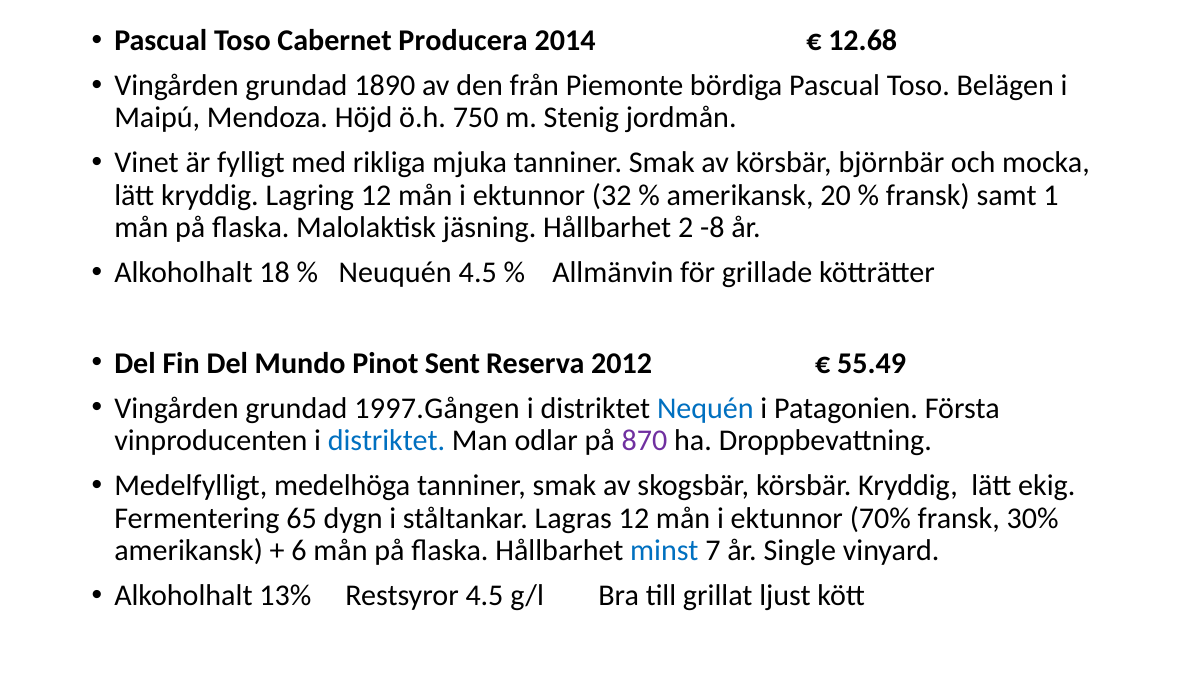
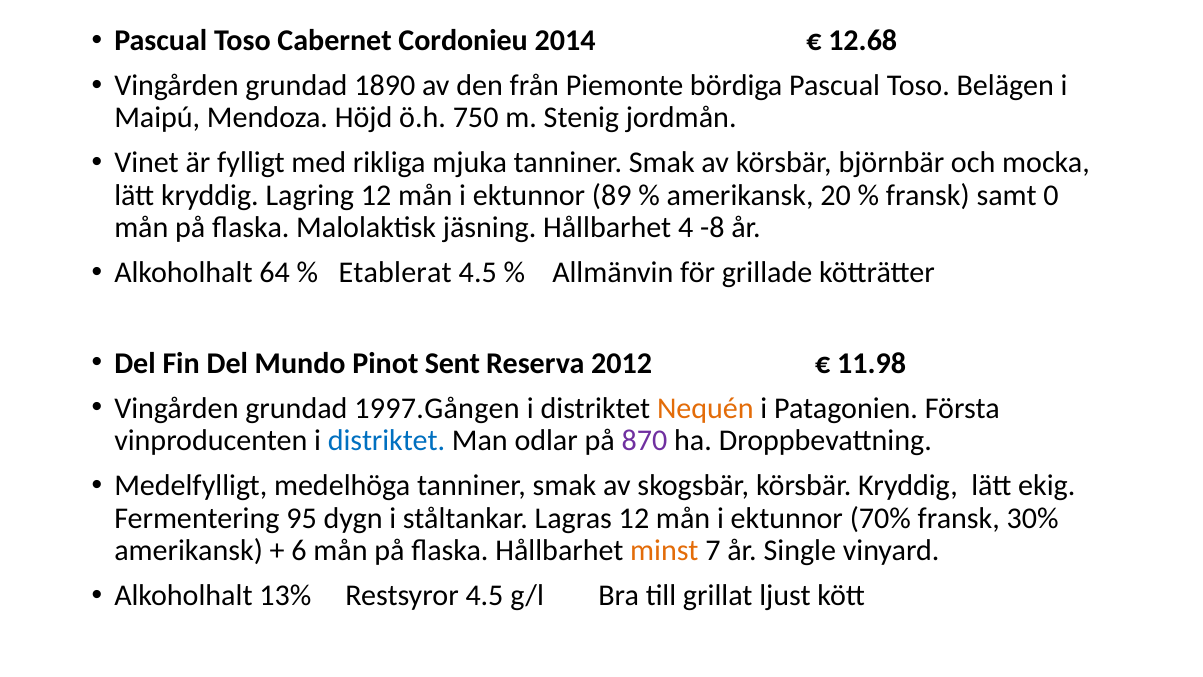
Producera: Producera -> Cordonieu
32: 32 -> 89
1: 1 -> 0
2: 2 -> 4
18: 18 -> 64
Neuquén: Neuquén -> Etablerat
55.49: 55.49 -> 11.98
Nequén colour: blue -> orange
65: 65 -> 95
minst colour: blue -> orange
